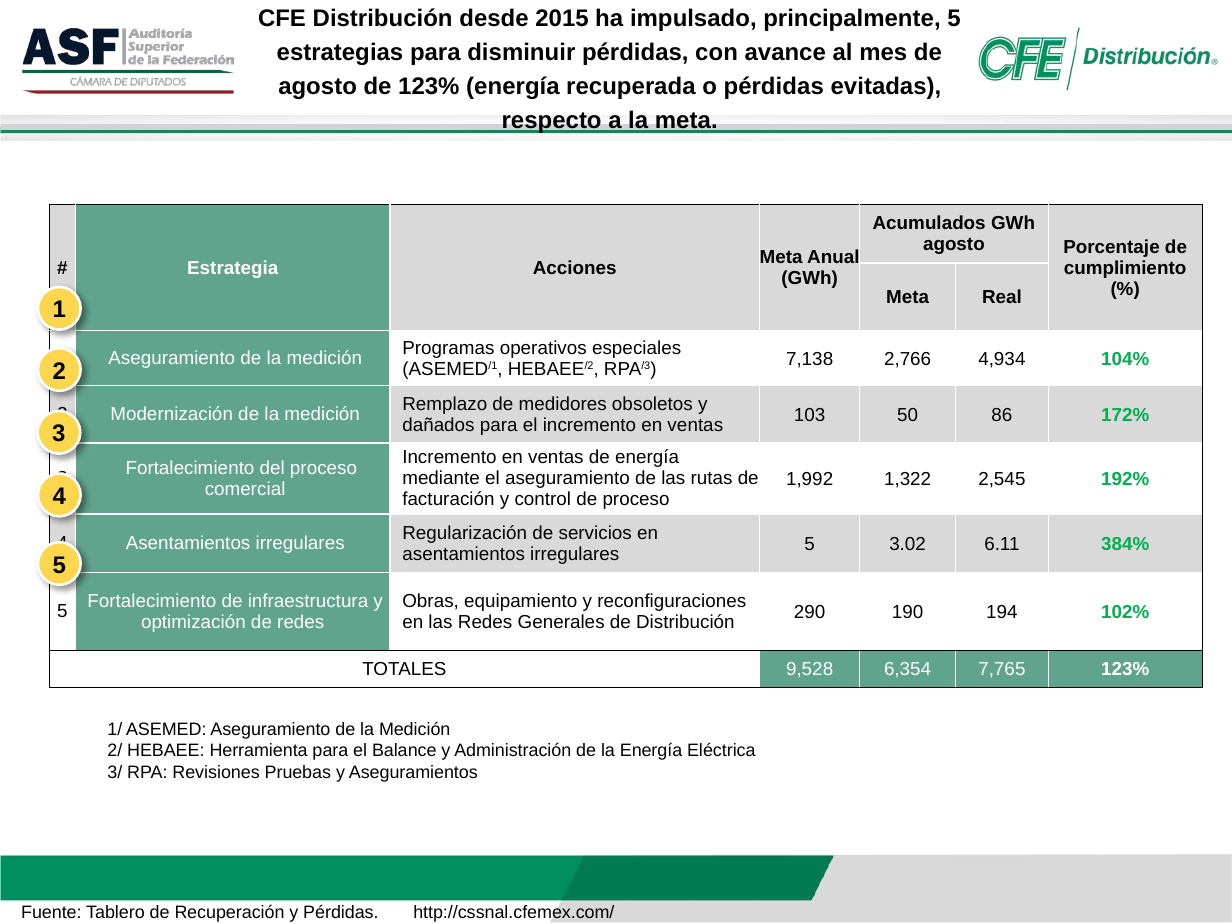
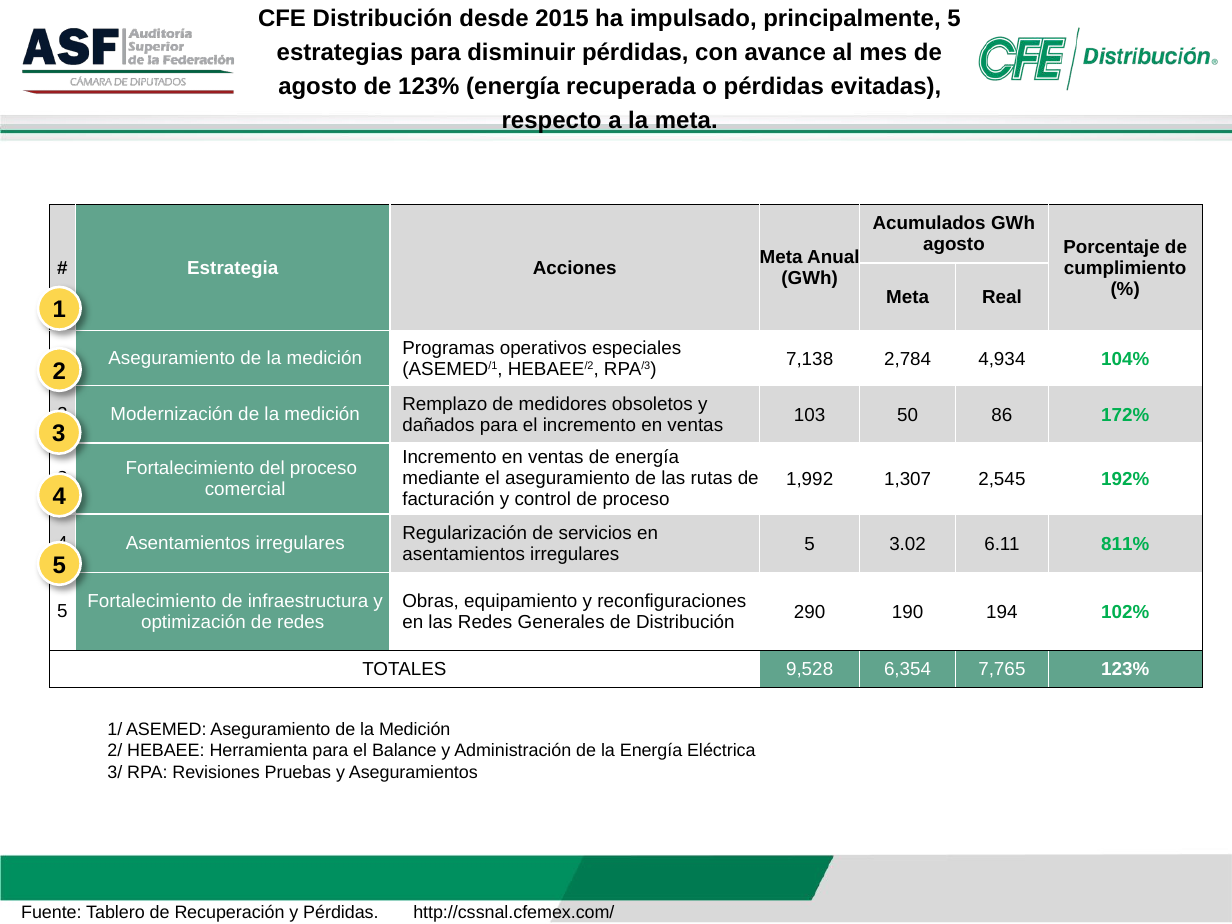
2,766: 2,766 -> 2,784
1,322: 1,322 -> 1,307
384%: 384% -> 811%
